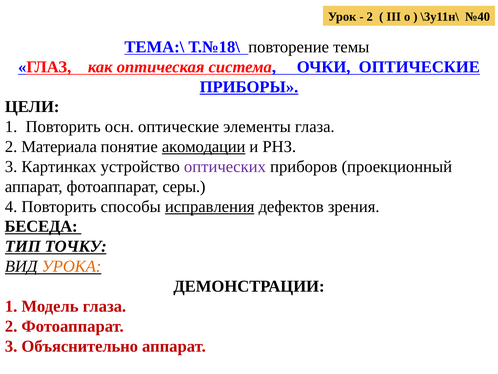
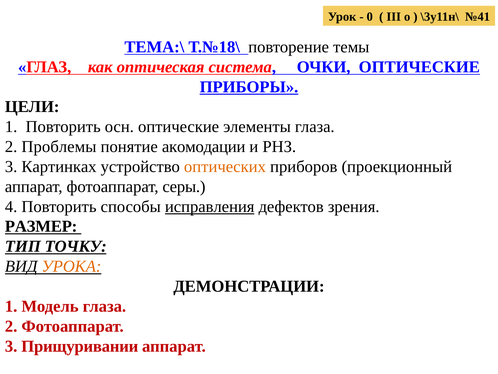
2 at (370, 17): 2 -> 0
№40: №40 -> №41
Материала: Материала -> Проблемы
акомодации underline: present -> none
оптических colour: purple -> orange
БЕСЕДА: БЕСЕДА -> РАЗМЕР
Объяснительно: Объяснительно -> Прищуривании
